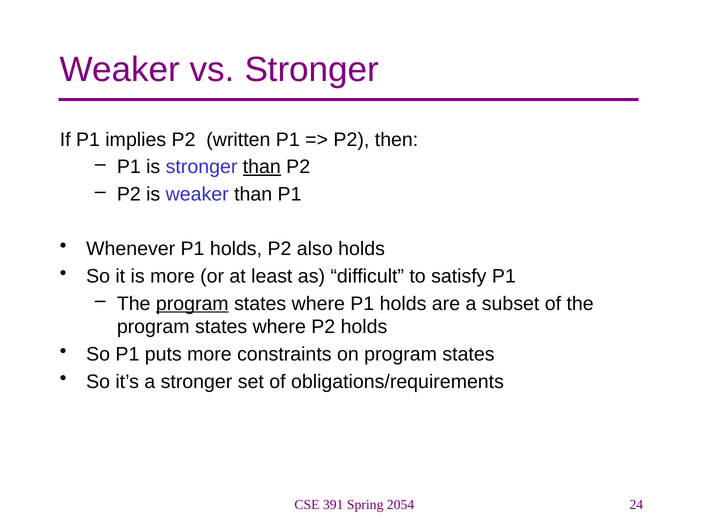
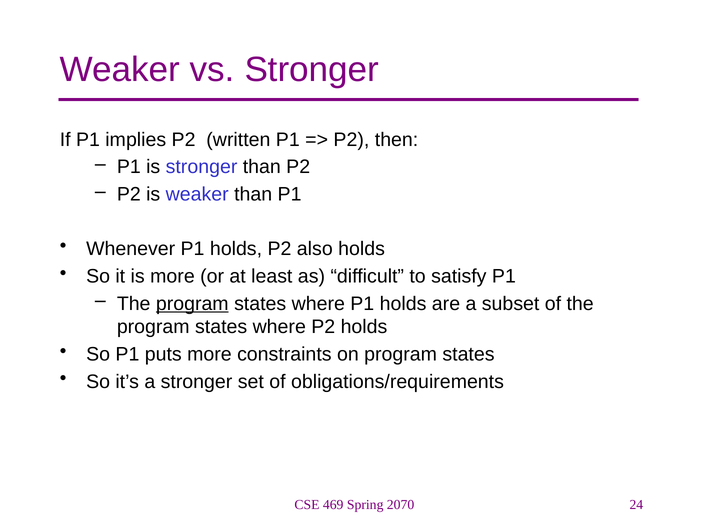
than at (262, 167) underline: present -> none
391: 391 -> 469
2054: 2054 -> 2070
